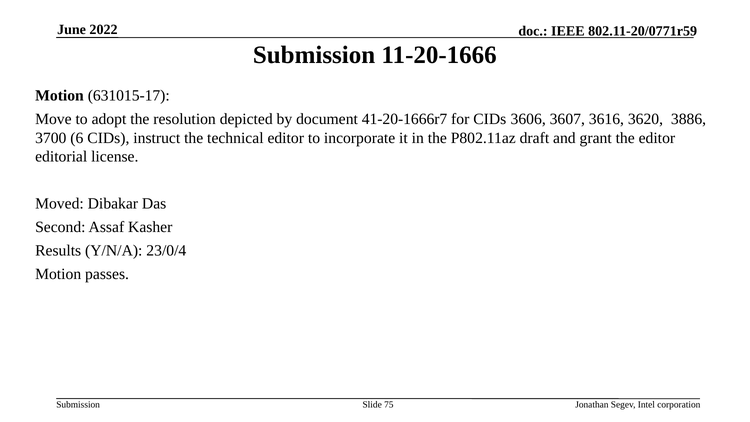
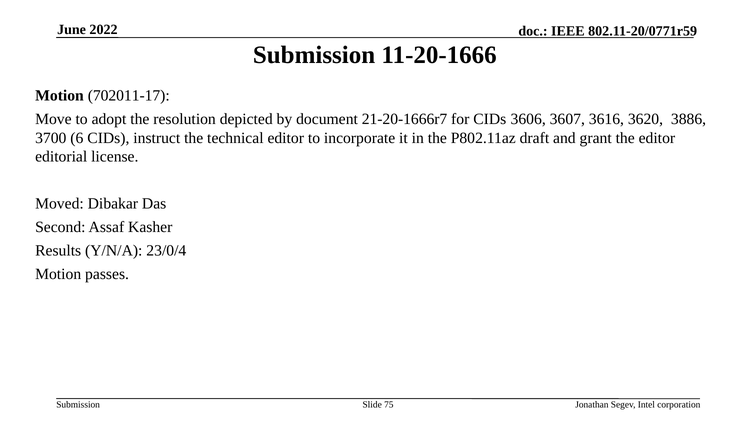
631015-17: 631015-17 -> 702011-17
41-20-1666r7: 41-20-1666r7 -> 21-20-1666r7
